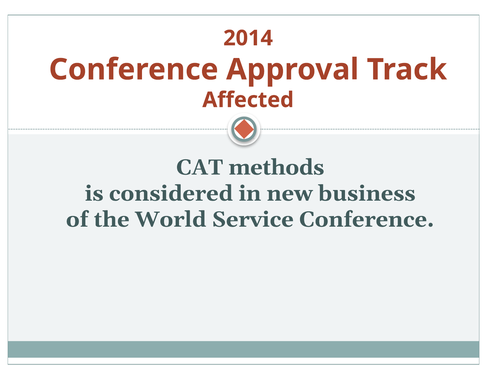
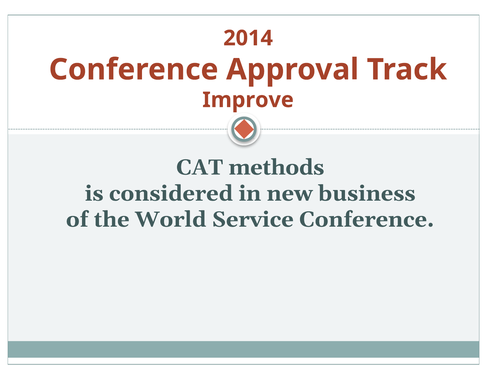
Affected: Affected -> Improve
